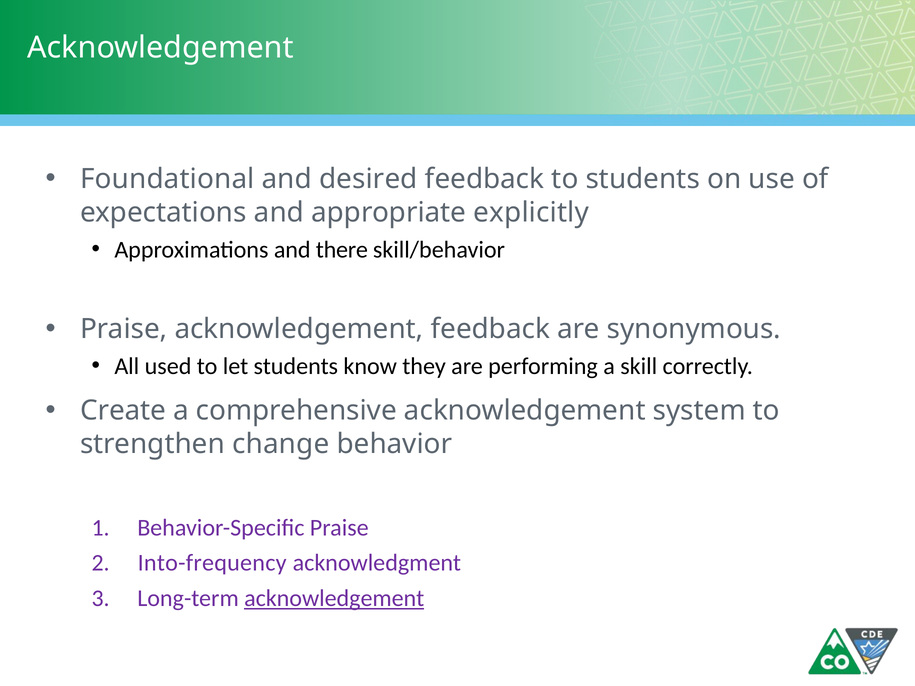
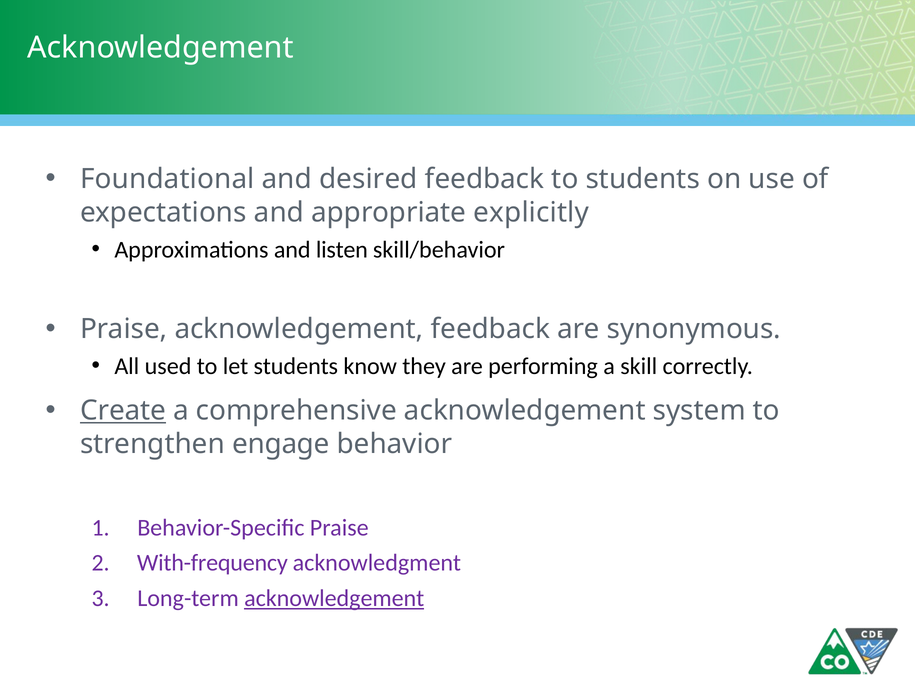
there: there -> listen
Create underline: none -> present
change: change -> engage
Into-frequency: Into-frequency -> With-frequency
